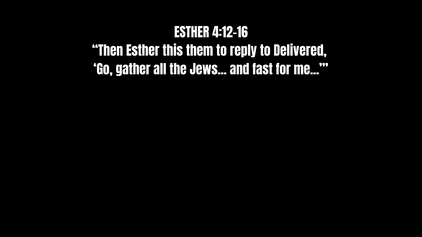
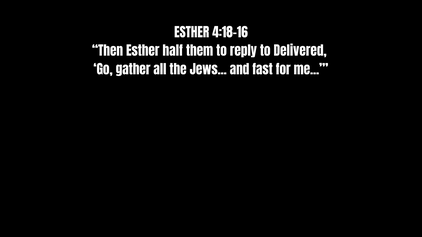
4:12–16: 4:12–16 -> 4:18–16
this: this -> half
